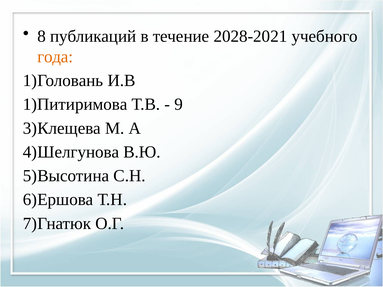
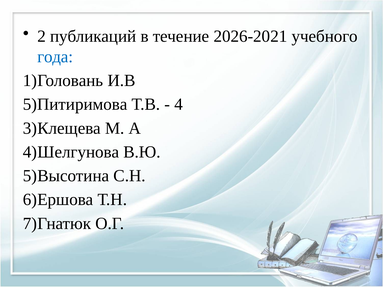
8: 8 -> 2
2028-2021: 2028-2021 -> 2026-2021
года colour: orange -> blue
1)Питиримова: 1)Питиримова -> 5)Питиримова
9: 9 -> 4
